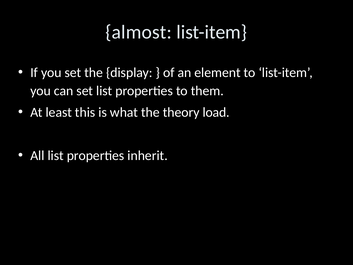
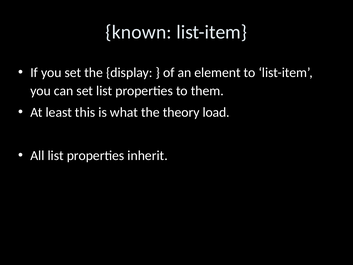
almost: almost -> known
